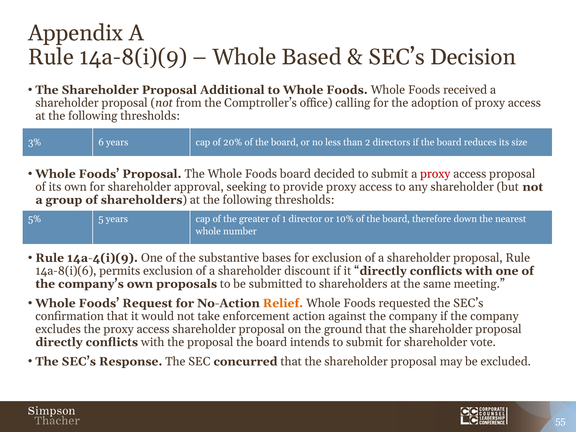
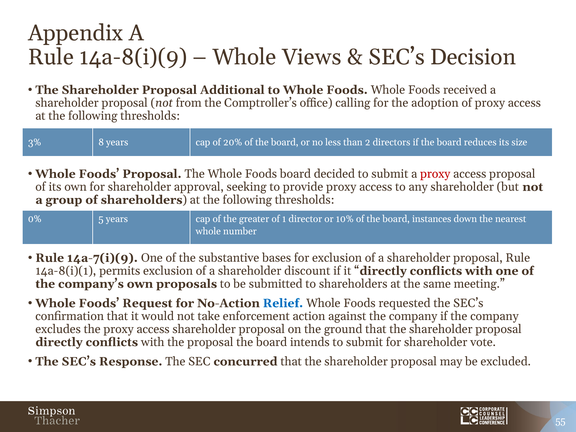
Based: Based -> Views
6: 6 -> 8
5%: 5% -> 0%
therefore: therefore -> instances
14a-4(i)(9: 14a-4(i)(9 -> 14a-7(i)(9
14a-8(i)(6: 14a-8(i)(6 -> 14a-8(i)(1
Relief colour: orange -> blue
